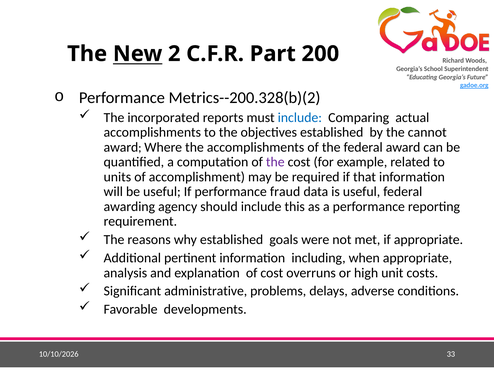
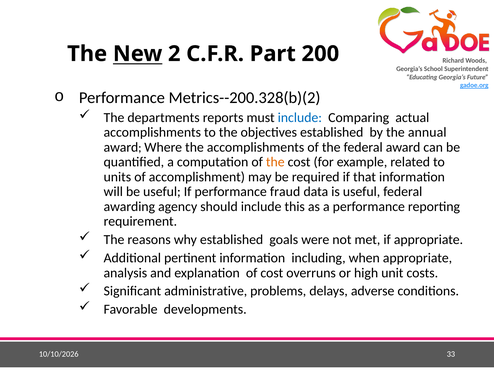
incorporated: incorporated -> departments
cannot: cannot -> annual
the at (275, 162) colour: purple -> orange
